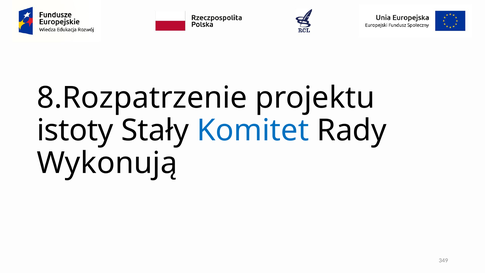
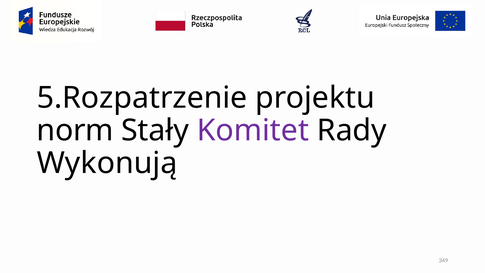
8.Rozpatrzenie: 8.Rozpatrzenie -> 5.Rozpatrzenie
istoty: istoty -> norm
Komitet colour: blue -> purple
